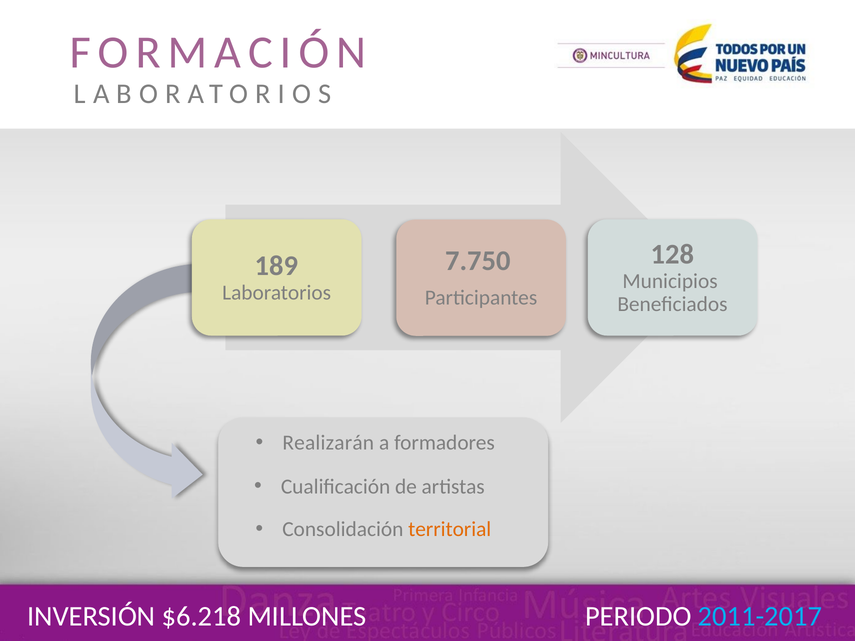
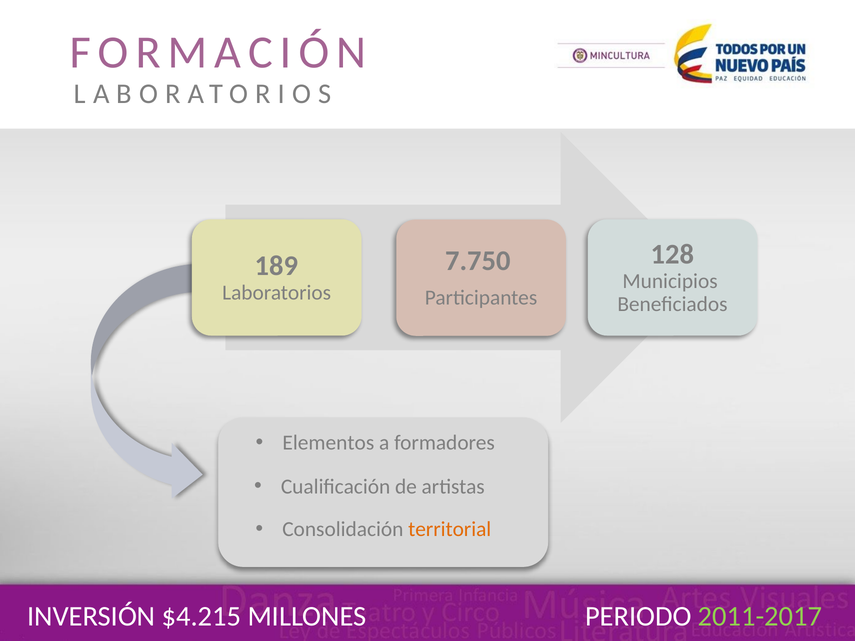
Realizarán: Realizarán -> Elementos
$6.218: $6.218 -> $4.215
2011-2017 colour: light blue -> light green
